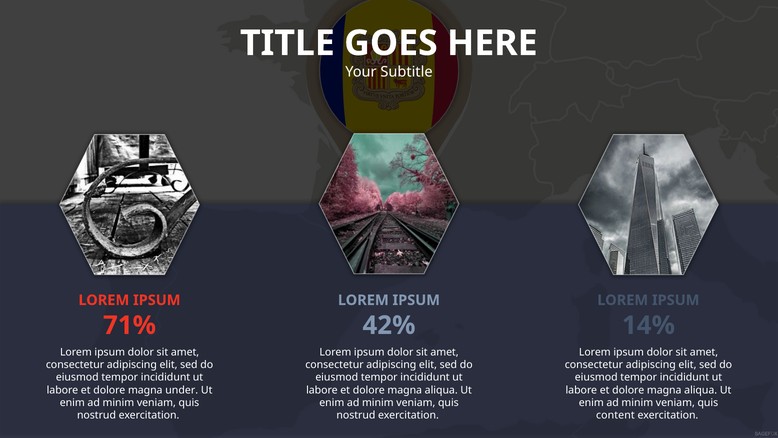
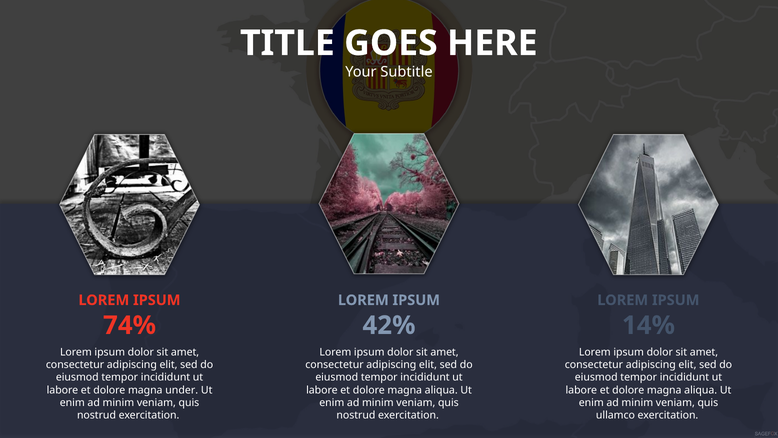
71%: 71% -> 74%
content: content -> ullamco
